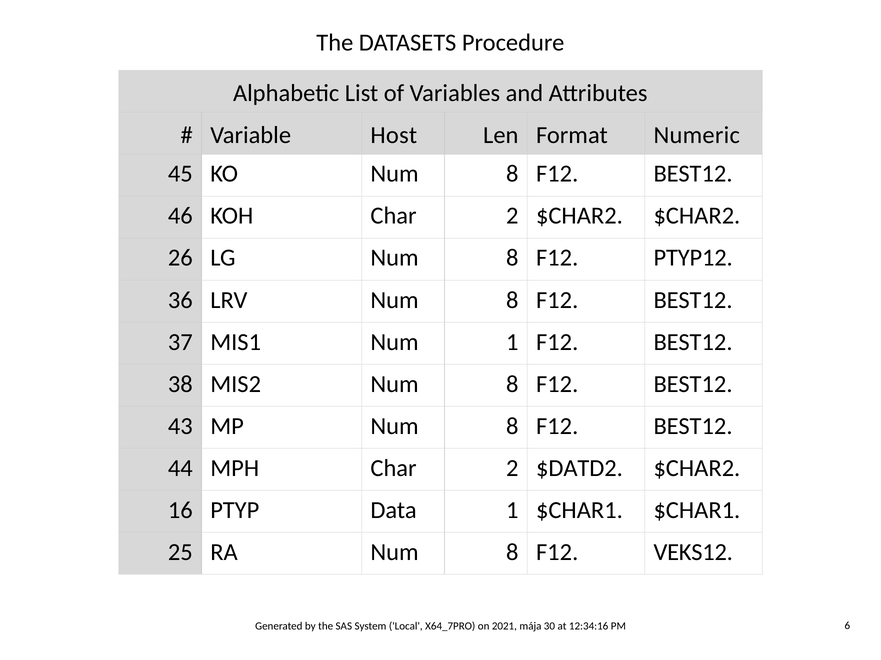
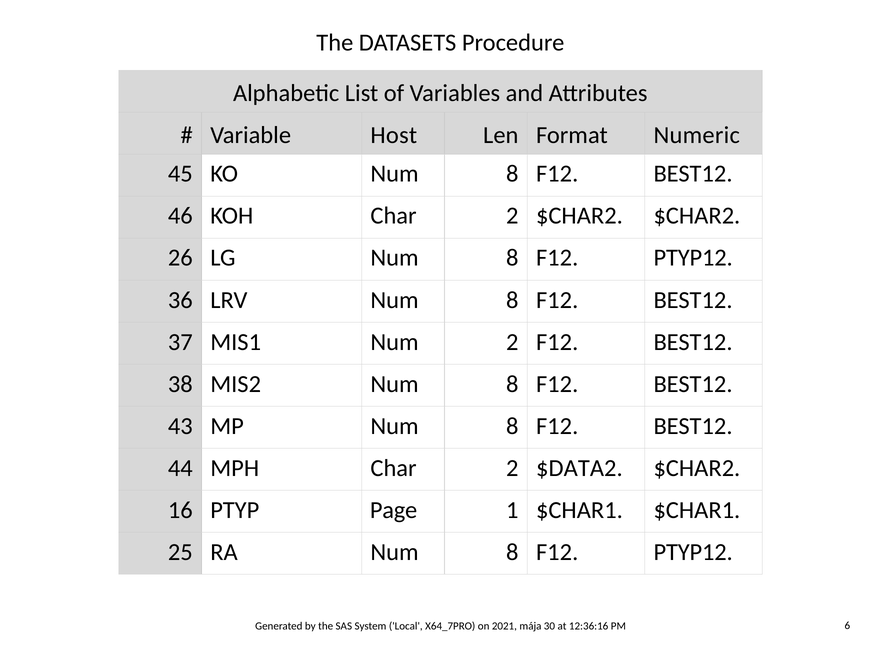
Num 1: 1 -> 2
$DATD2: $DATD2 -> $DATA2
Data: Data -> Page
VEKS12 at (693, 553): VEKS12 -> PTYP12
12:34:16: 12:34:16 -> 12:36:16
